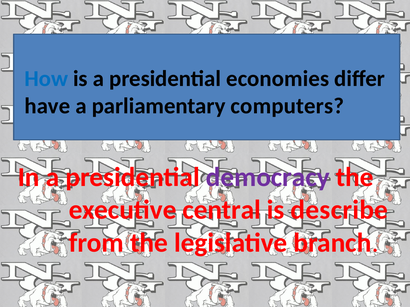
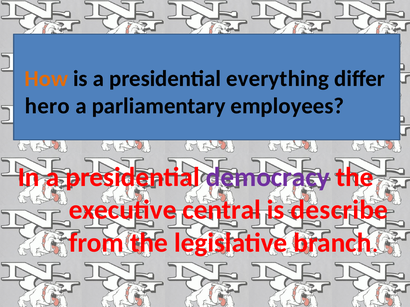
How colour: blue -> orange
economies: economies -> everything
have: have -> hero
computers: computers -> employees
